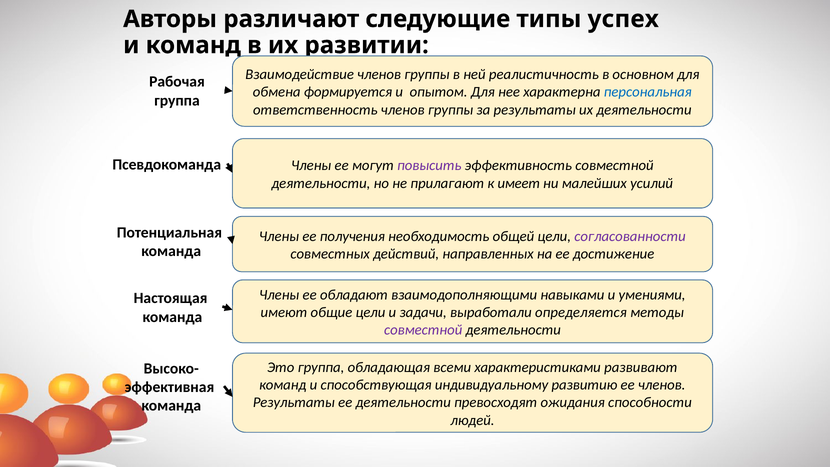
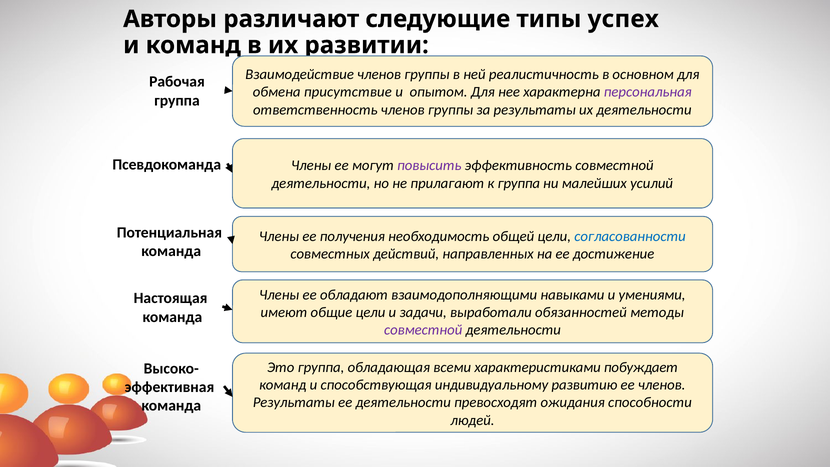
формируется: формируется -> присутствие
персональная colour: blue -> purple
к имеет: имеет -> группа
согласованности colour: purple -> blue
определяется: определяется -> обязанностей
развивают: развивают -> побуждает
